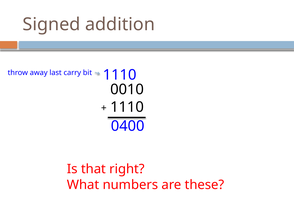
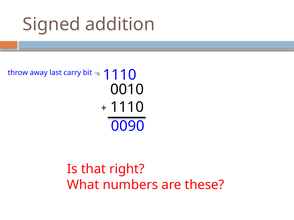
0400: 0400 -> 0090
